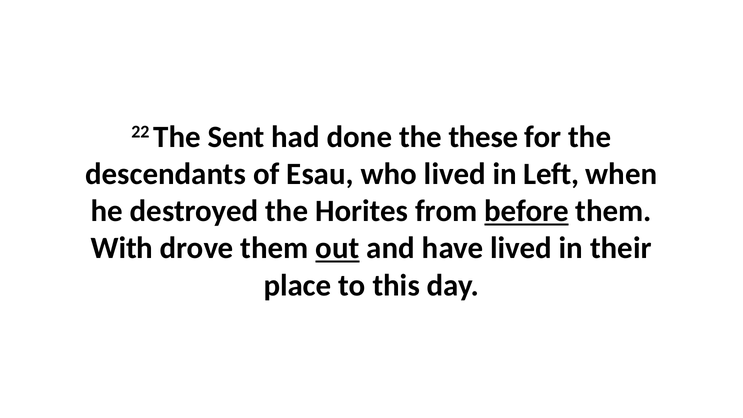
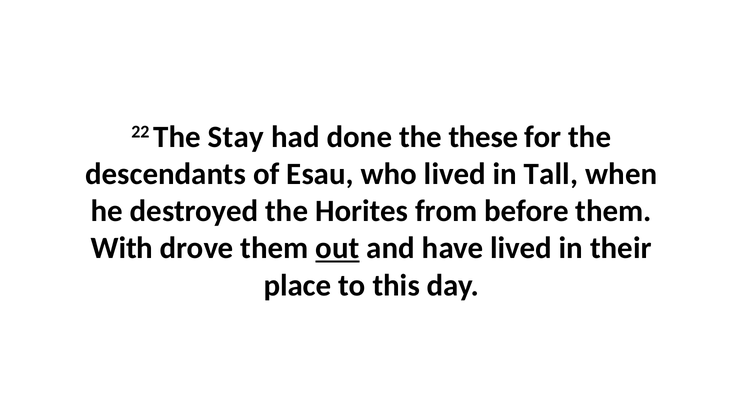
Sent: Sent -> Stay
Left: Left -> Tall
before underline: present -> none
